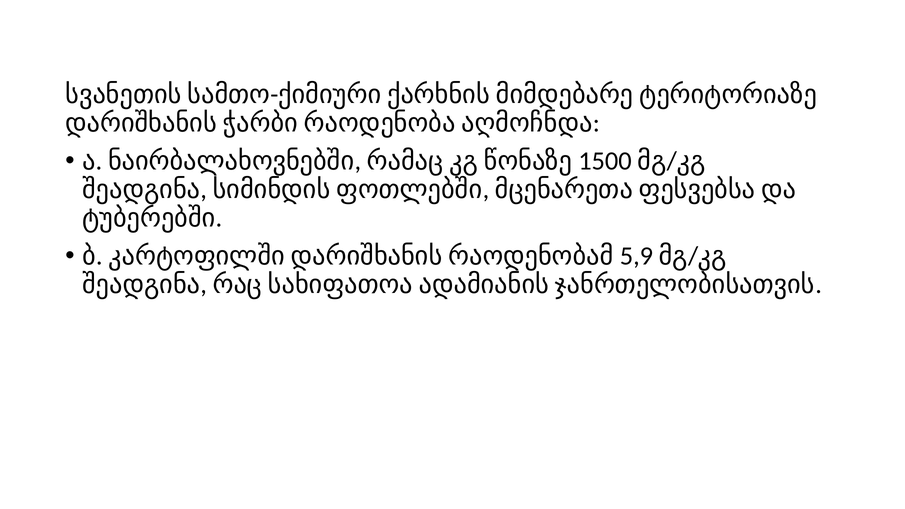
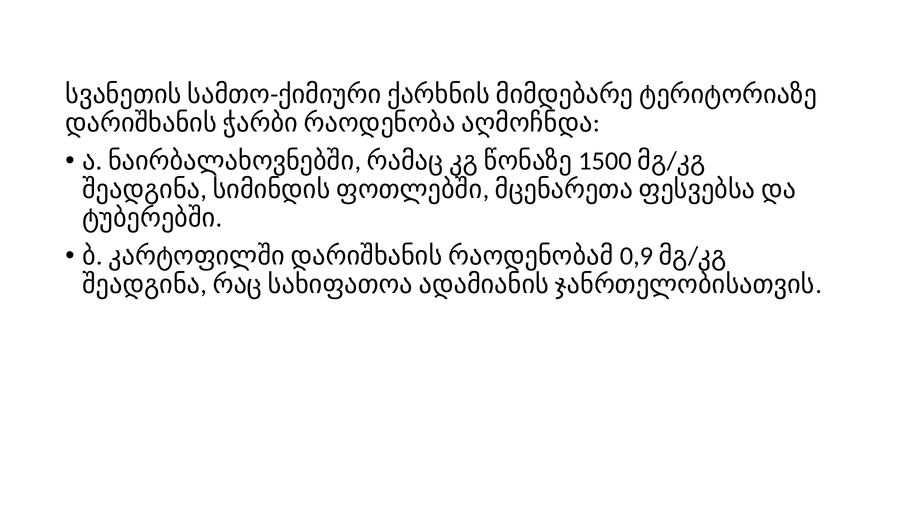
5,9: 5,9 -> 0,9
